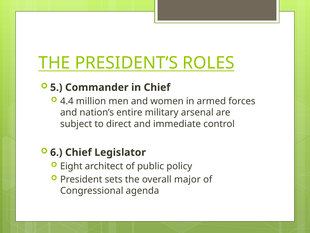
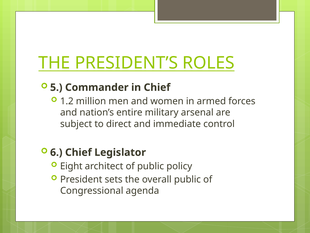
4.4: 4.4 -> 1.2
overall major: major -> public
